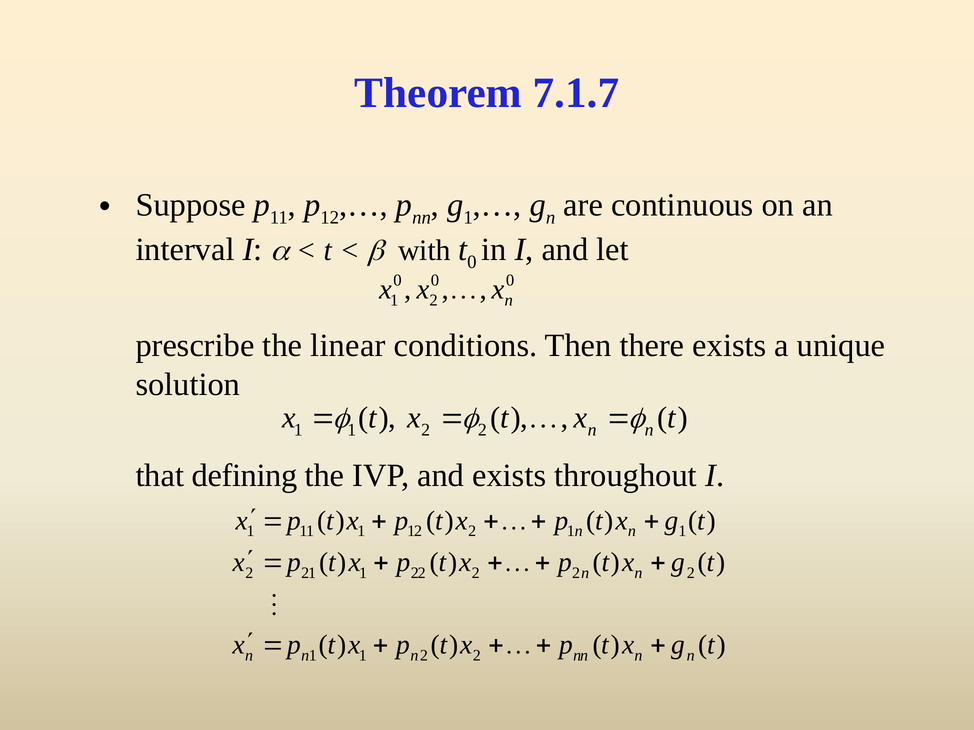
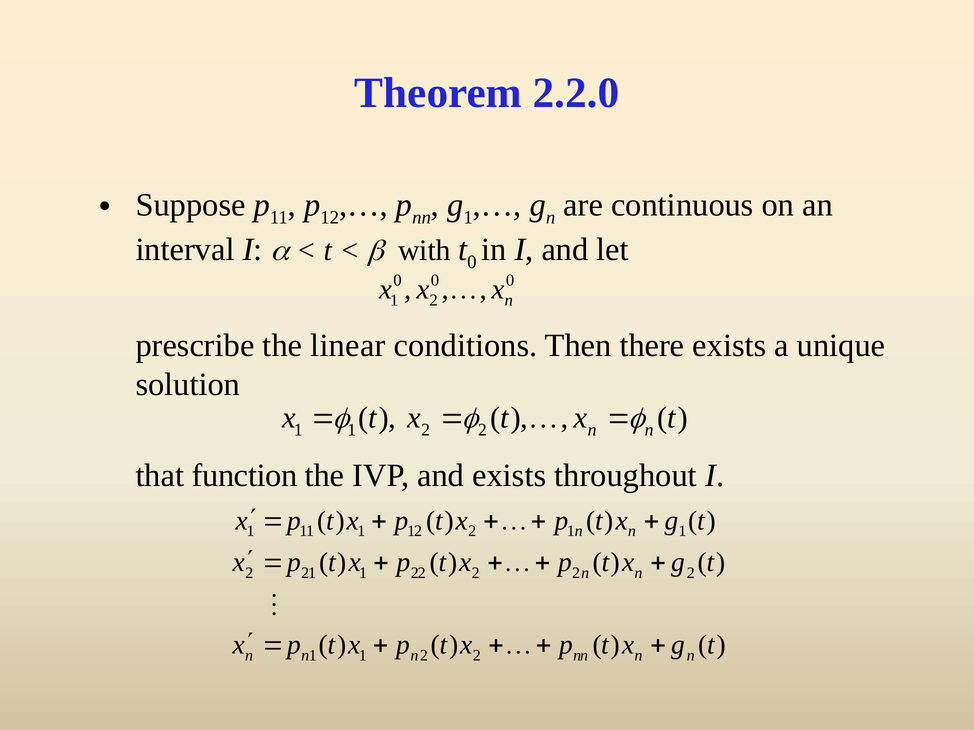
7.1.7: 7.1.7 -> 2.2.0
defining: defining -> function
